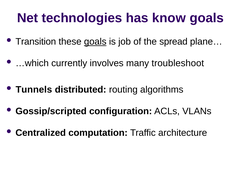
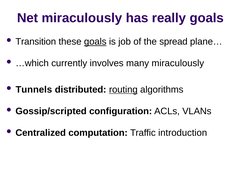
Net technologies: technologies -> miraculously
know: know -> really
many troubleshoot: troubleshoot -> miraculously
routing underline: none -> present
architecture: architecture -> introduction
